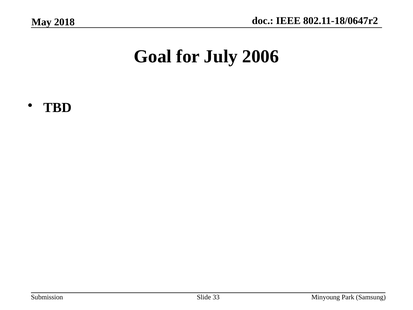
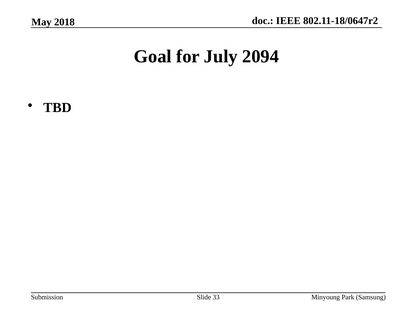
2006: 2006 -> 2094
